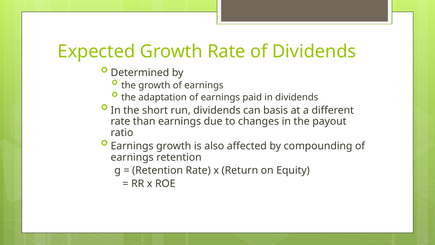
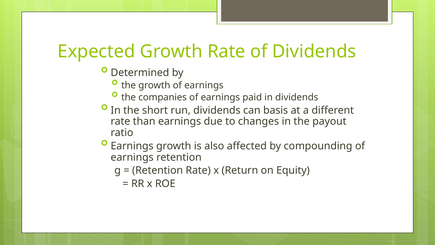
adaptation: adaptation -> companies
